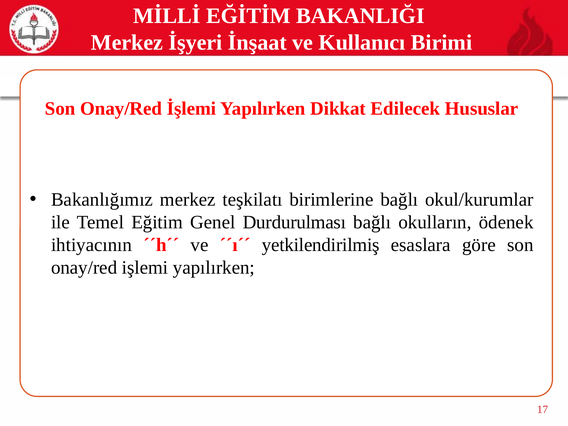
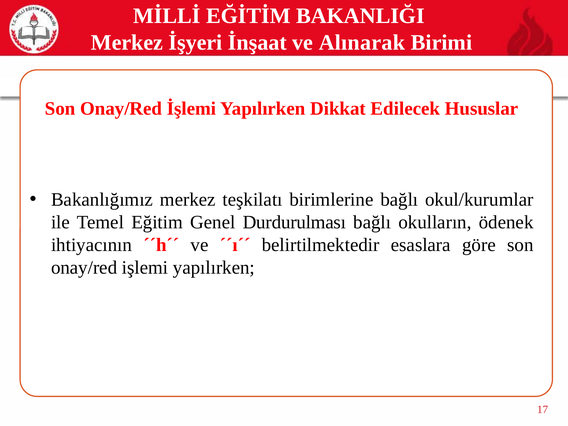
Kullanıcı: Kullanıcı -> Alınarak
yetkilendirilmiş: yetkilendirilmiş -> belirtilmektedir
